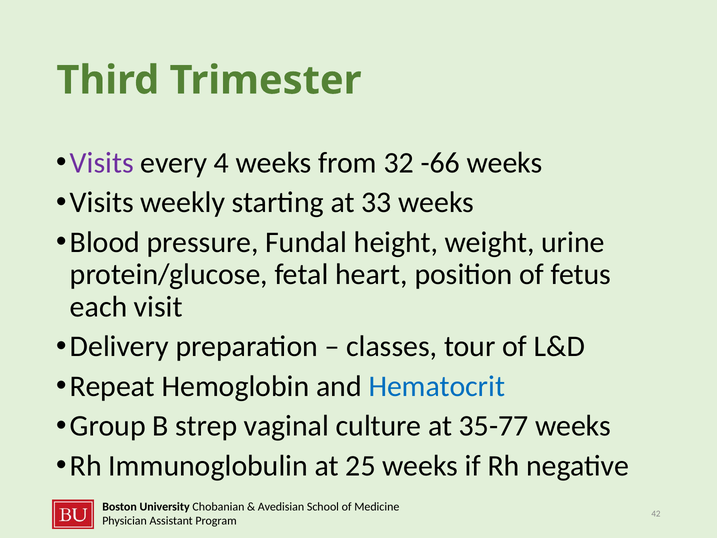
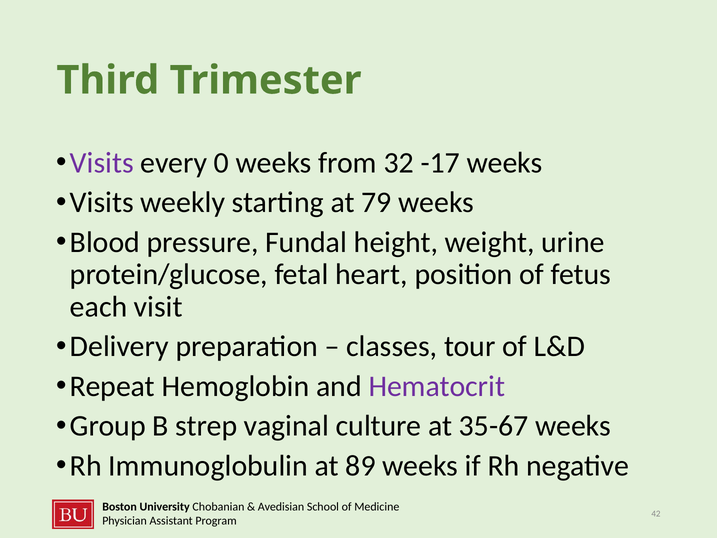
4: 4 -> 0
-66: -66 -> -17
33: 33 -> 79
Hematocrit colour: blue -> purple
35-77: 35-77 -> 35-67
25: 25 -> 89
